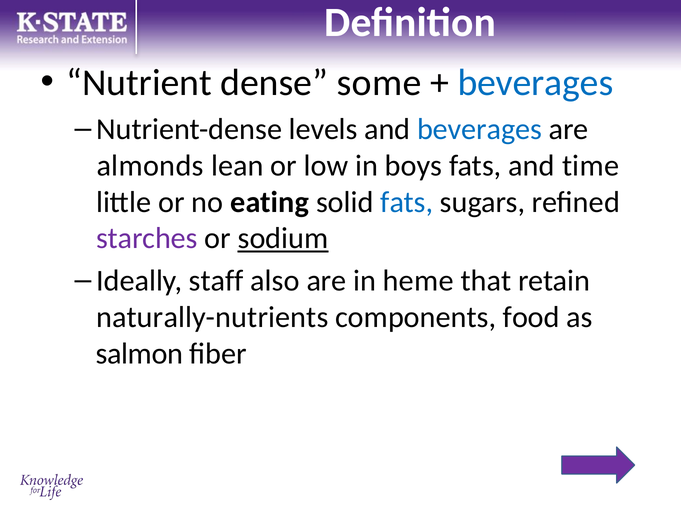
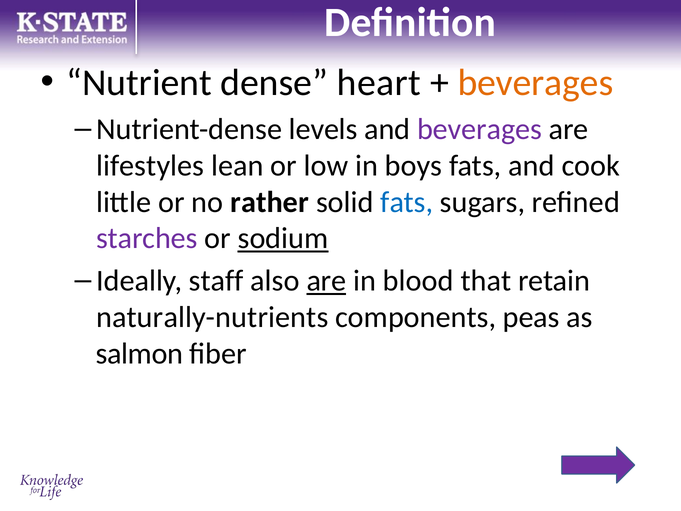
some: some -> heart
beverages at (535, 83) colour: blue -> orange
beverages at (480, 129) colour: blue -> purple
almonds: almonds -> lifestyles
time: time -> cook
eating: eating -> rather
are at (326, 281) underline: none -> present
heme: heme -> blood
food: food -> peas
